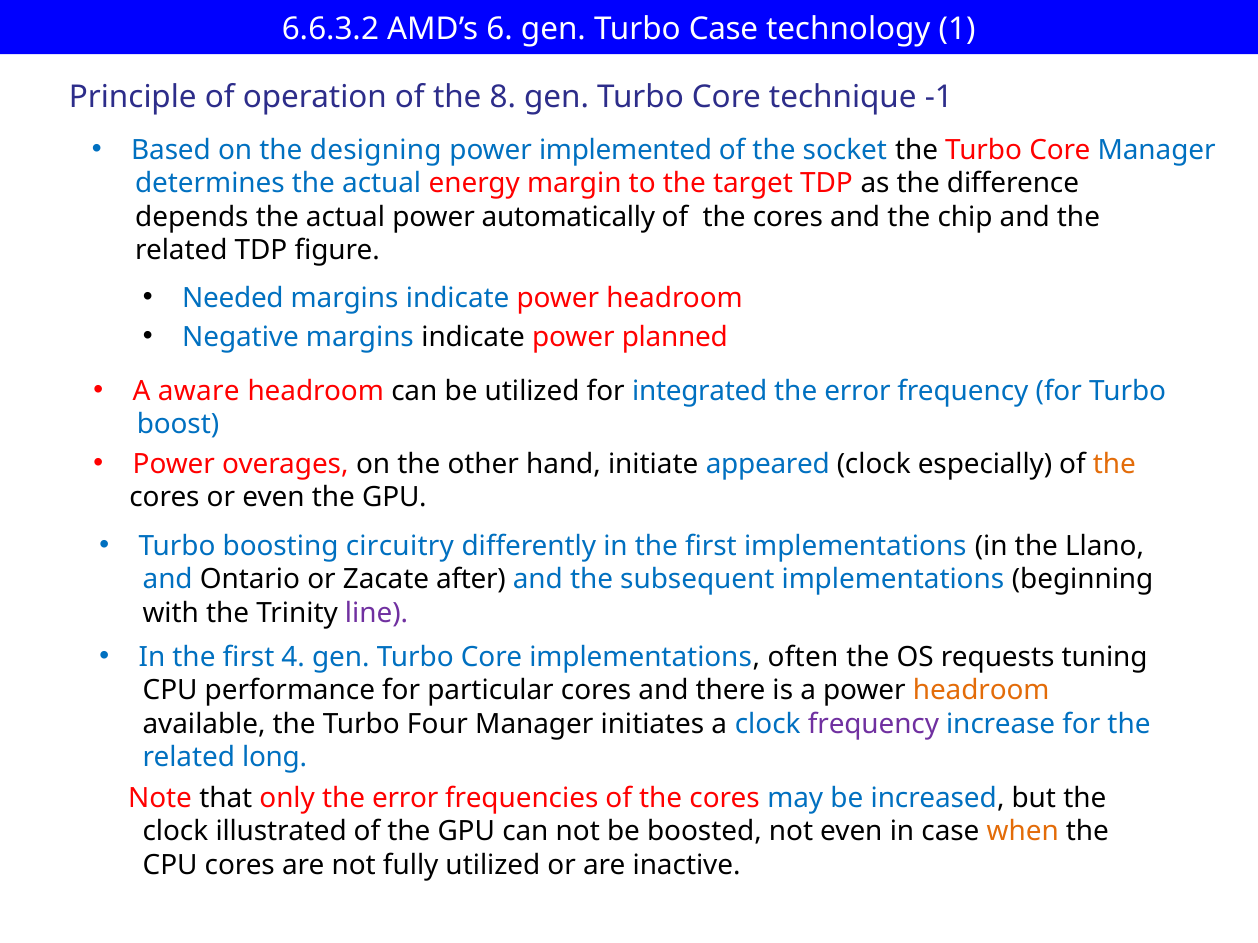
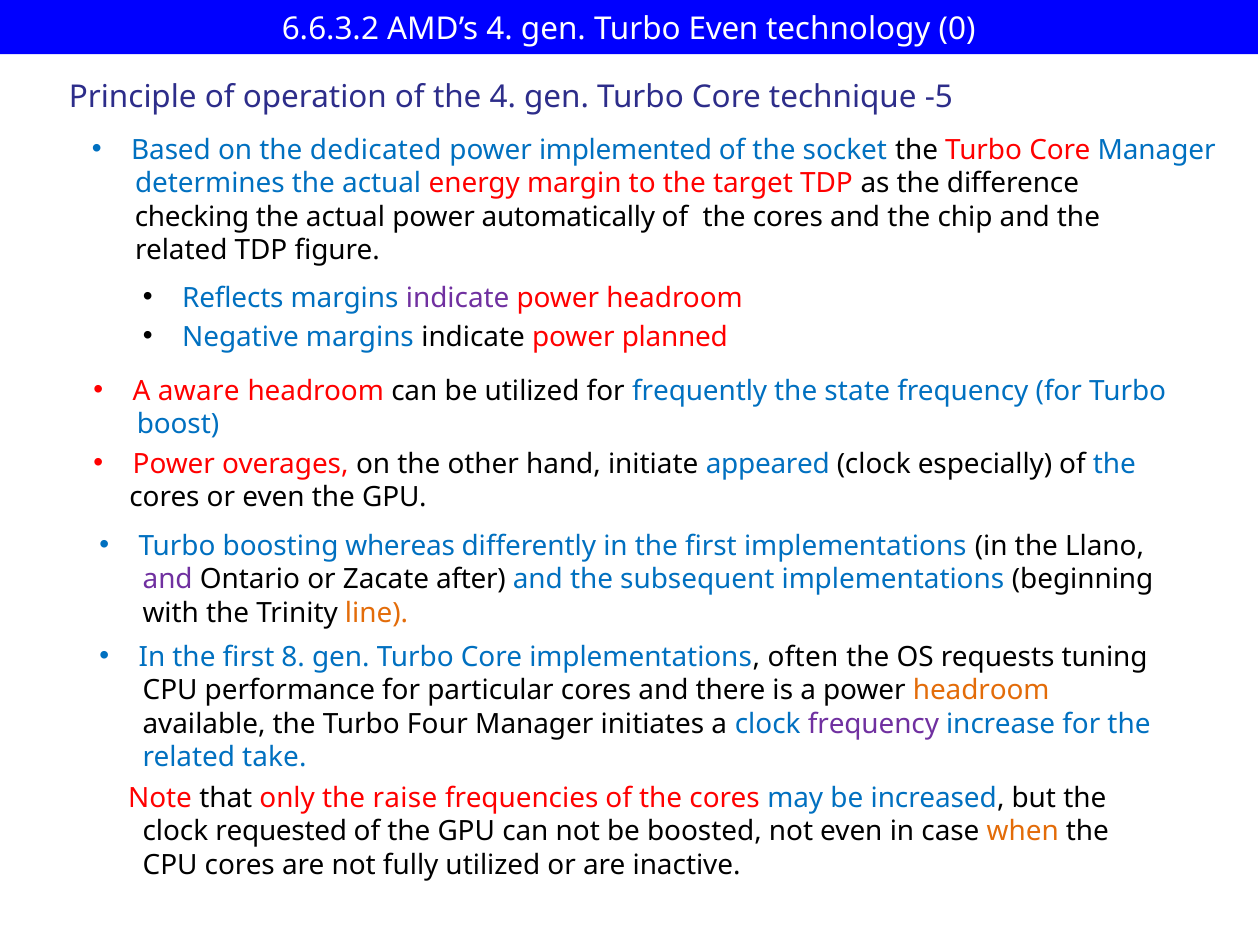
AMD’s 6: 6 -> 4
Turbo Case: Case -> Even
1: 1 -> 0
the 8: 8 -> 4
-1: -1 -> -5
designing: designing -> dedicated
depends: depends -> checking
Needed: Needed -> Reflects
indicate at (458, 298) colour: blue -> purple
integrated: integrated -> frequently
error at (857, 391): error -> state
the at (1114, 464) colour: orange -> blue
circuitry: circuitry -> whereas
and at (168, 580) colour: blue -> purple
line colour: purple -> orange
4: 4 -> 8
long: long -> take
only the error: error -> raise
illustrated: illustrated -> requested
